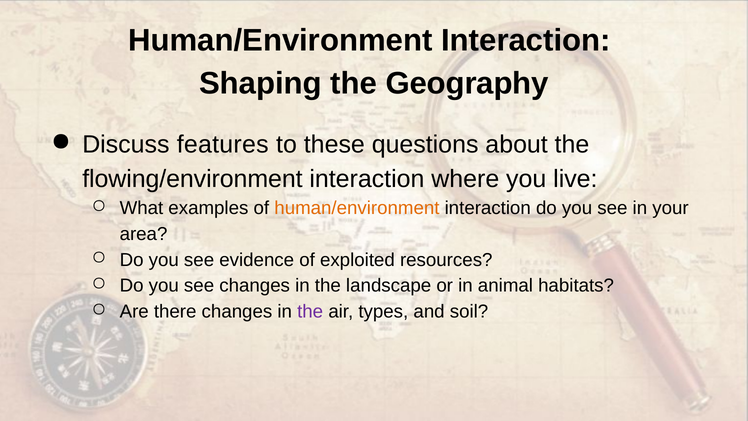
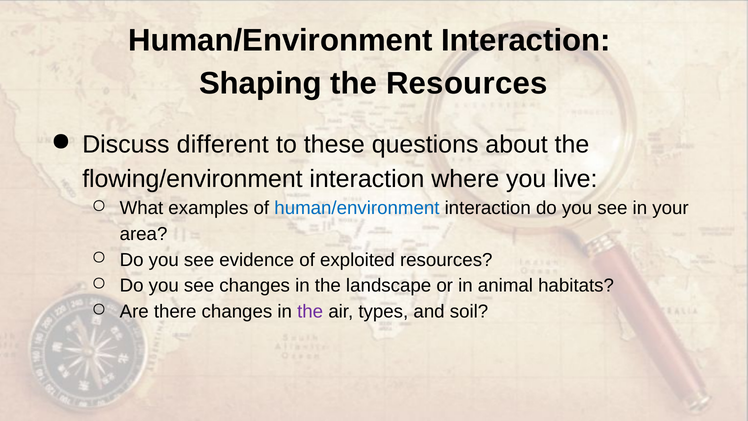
the Geography: Geography -> Resources
features: features -> different
human/environment at (357, 208) colour: orange -> blue
